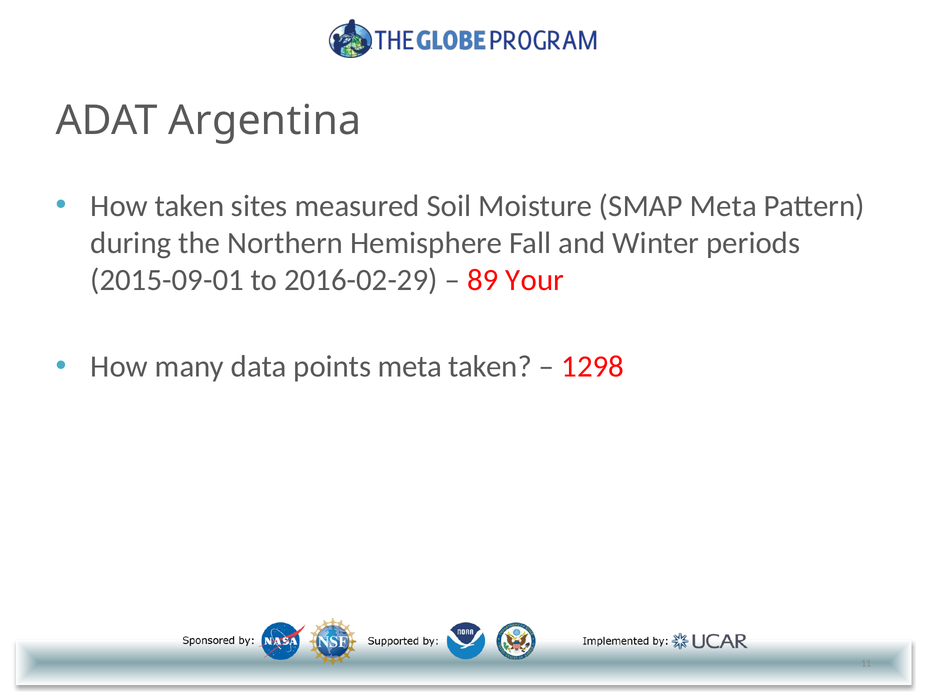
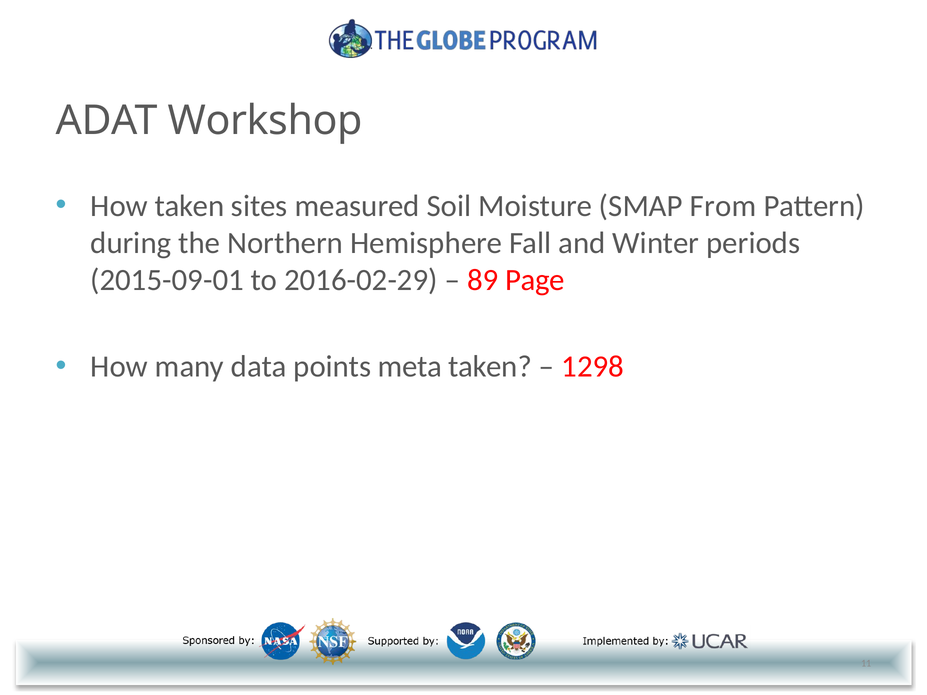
Argentina: Argentina -> Workshop
SMAP Meta: Meta -> From
Your: Your -> Page
